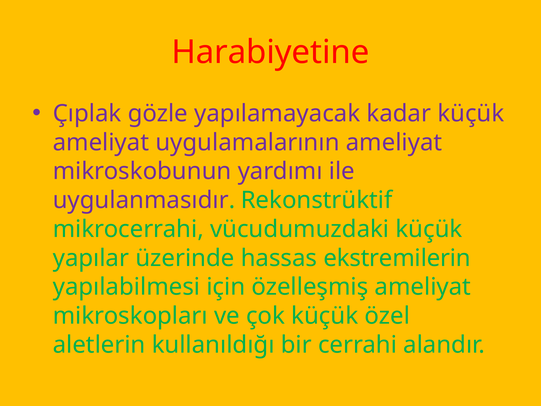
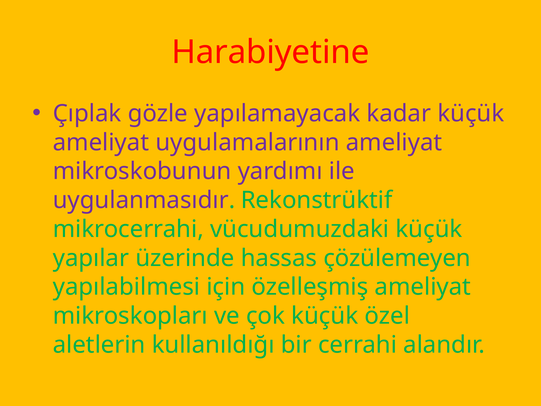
ekstremilerin: ekstremilerin -> çözülemeyen
